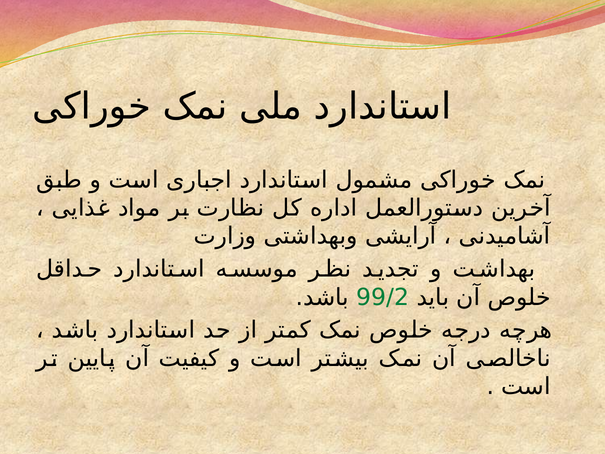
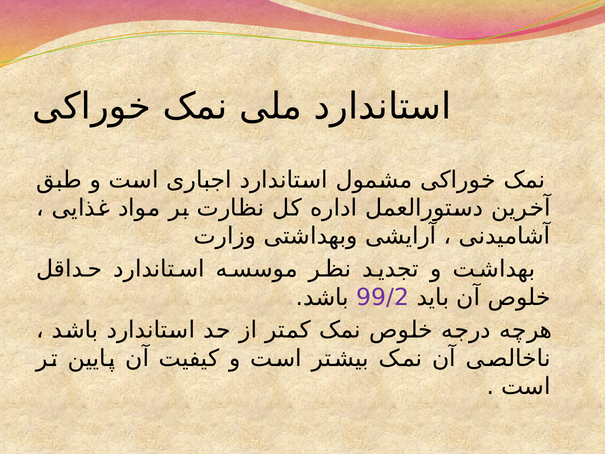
99/2 colour: green -> purple
